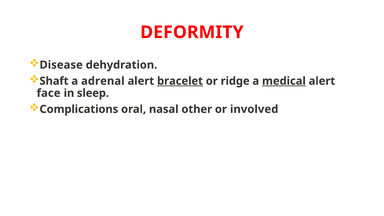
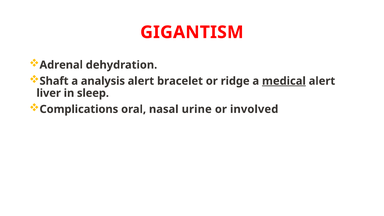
DEFORMITY: DEFORMITY -> GIGANTISM
Disease: Disease -> Adrenal
adrenal: adrenal -> analysis
bracelet underline: present -> none
face: face -> liver
other: other -> urine
